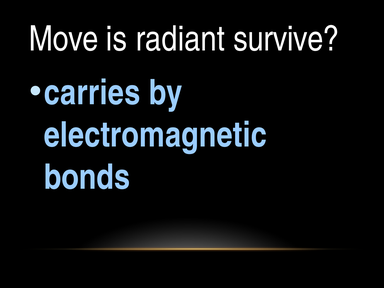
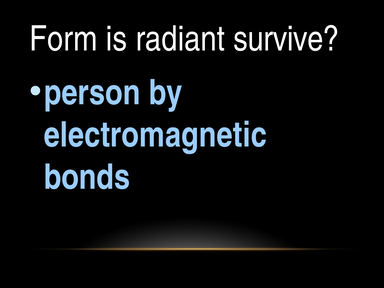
Move: Move -> Form
carries: carries -> person
